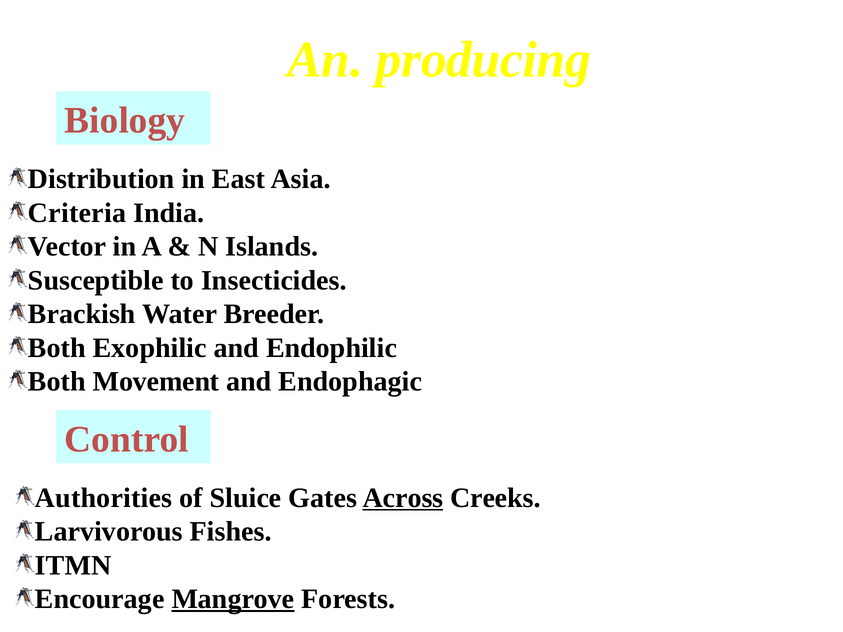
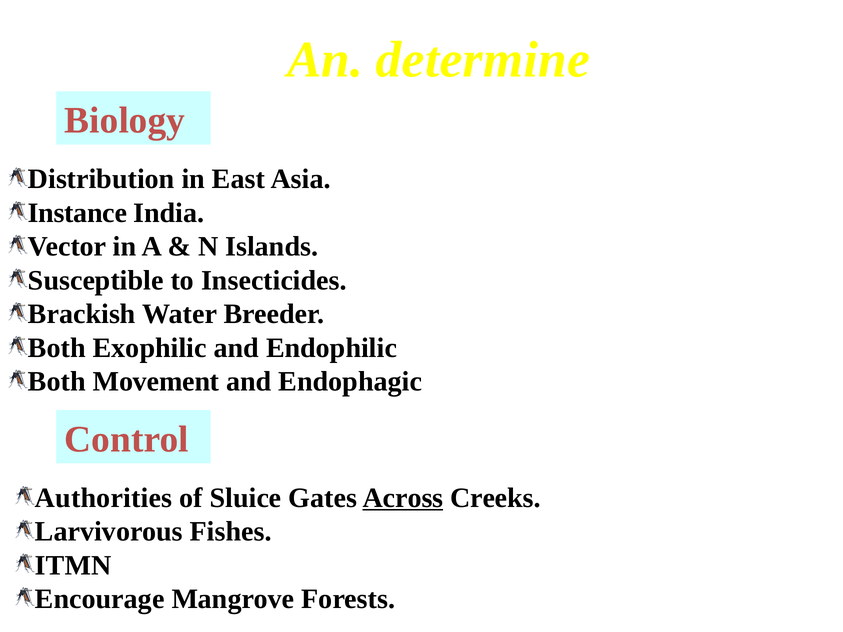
producing: producing -> determine
Criteria: Criteria -> Instance
Mangrove underline: present -> none
